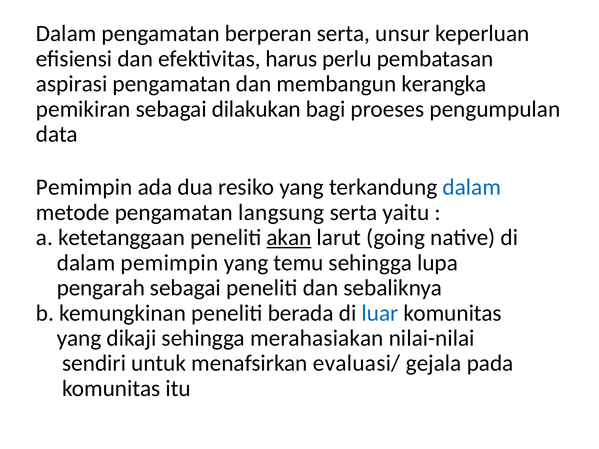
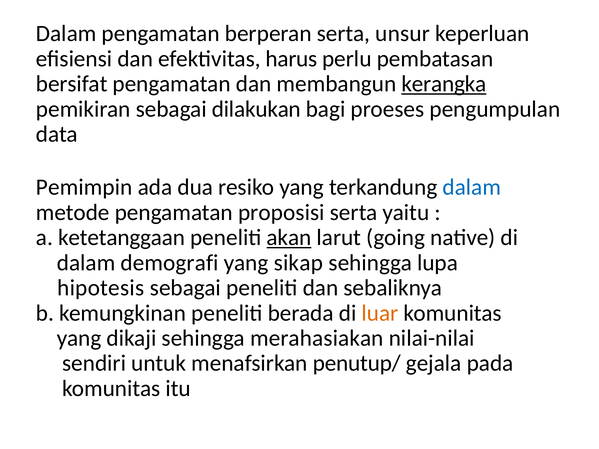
aspirasi: aspirasi -> bersifat
kerangka underline: none -> present
langsung: langsung -> proposisi
dalam pemimpin: pemimpin -> demografi
temu: temu -> sikap
pengarah: pengarah -> hipotesis
luar colour: blue -> orange
evaluasi/: evaluasi/ -> penutup/
